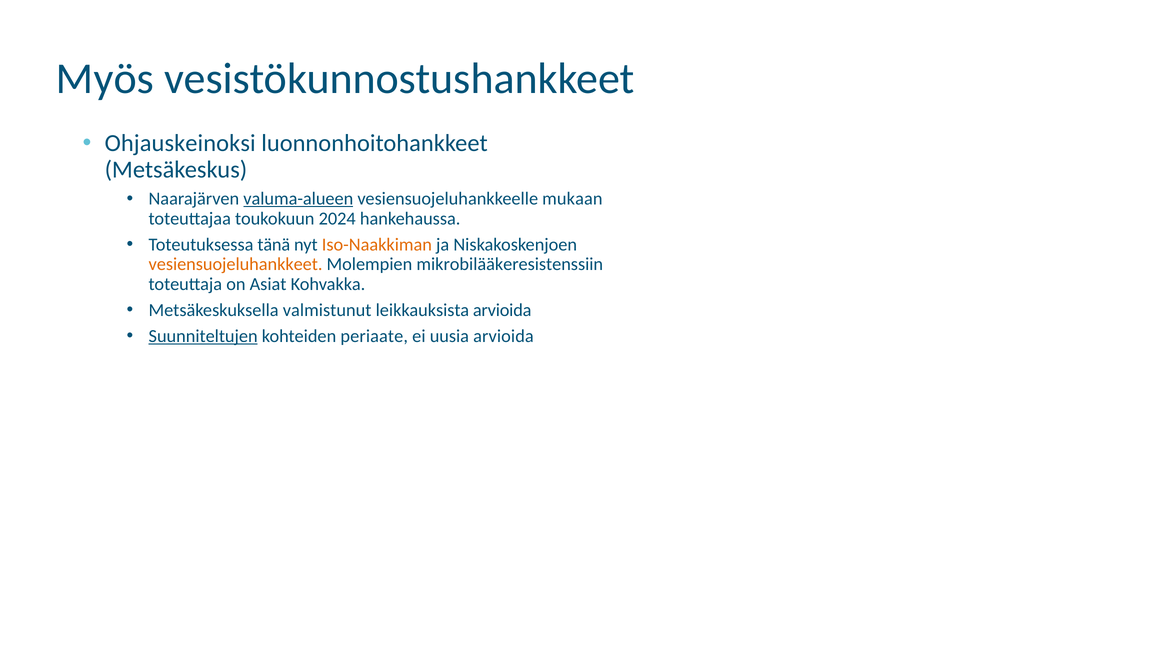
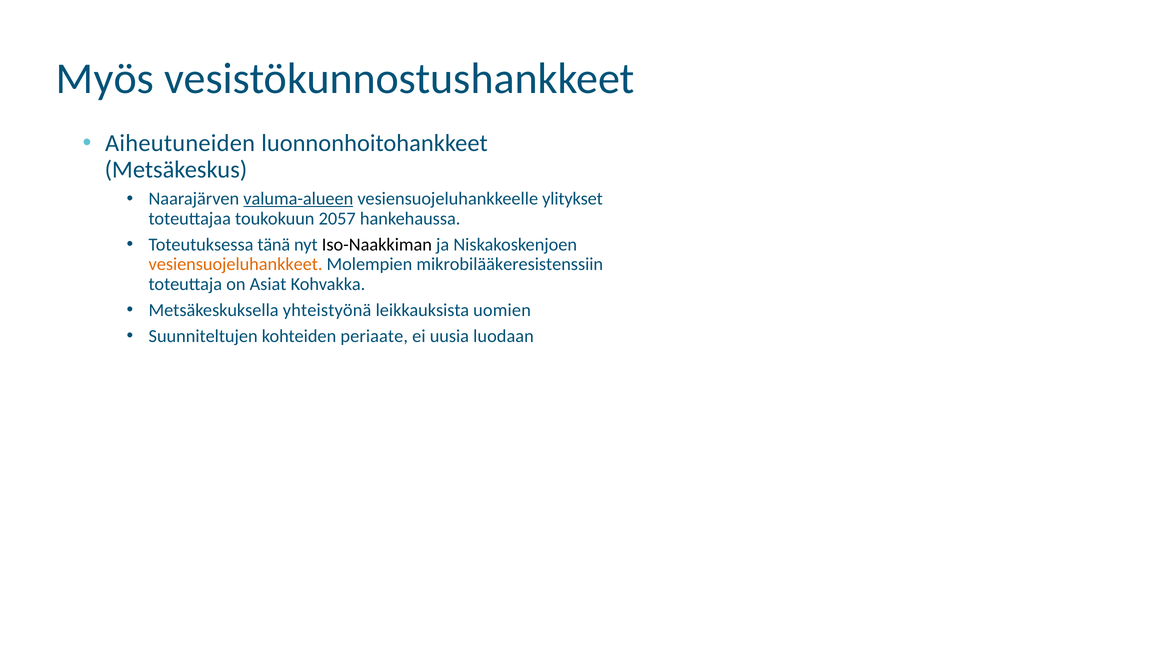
Ohjauskeinoksi: Ohjauskeinoksi -> Aiheutuneiden
mukaan: mukaan -> ylitykset
2024: 2024 -> 2057
Iso-Naakkiman colour: orange -> black
valmistunut: valmistunut -> yhteistyönä
leikkauksista arvioida: arvioida -> uomien
Suunniteltujen underline: present -> none
uusia arvioida: arvioida -> luodaan
